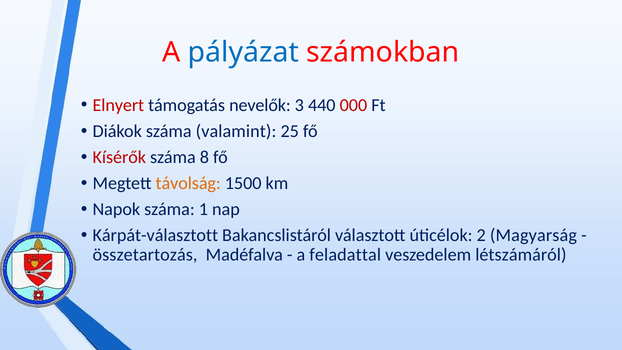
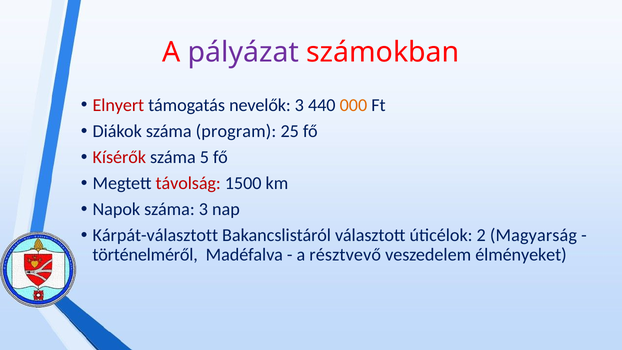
pályázat colour: blue -> purple
000 colour: red -> orange
valamint: valamint -> program
8: 8 -> 5
távolság colour: orange -> red
száma 1: 1 -> 3
összetartozás: összetartozás -> történelméről
feladattal: feladattal -> résztvevő
létszámáról: létszámáról -> élményeket
